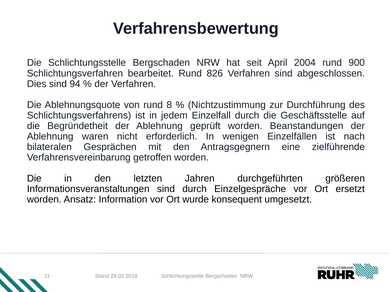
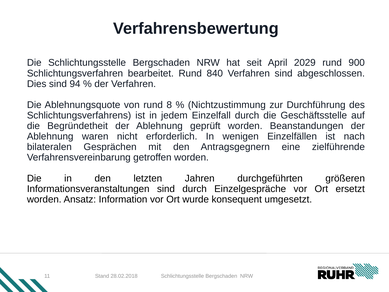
2004: 2004 -> 2029
826: 826 -> 840
